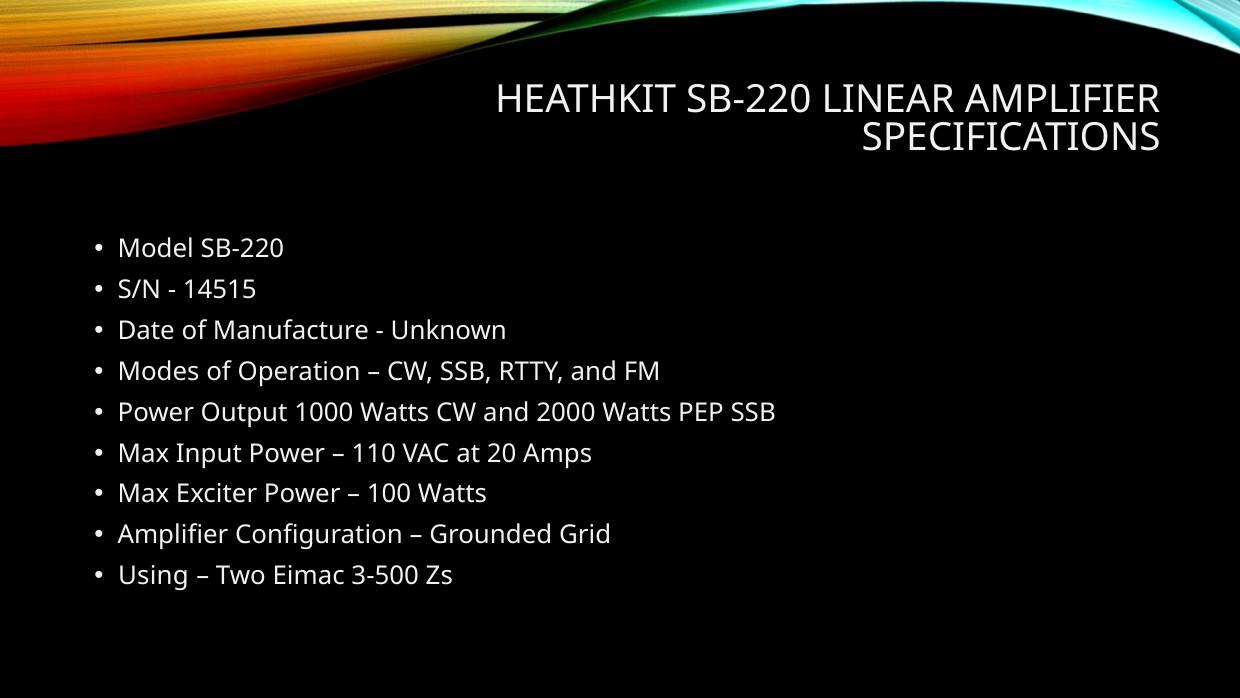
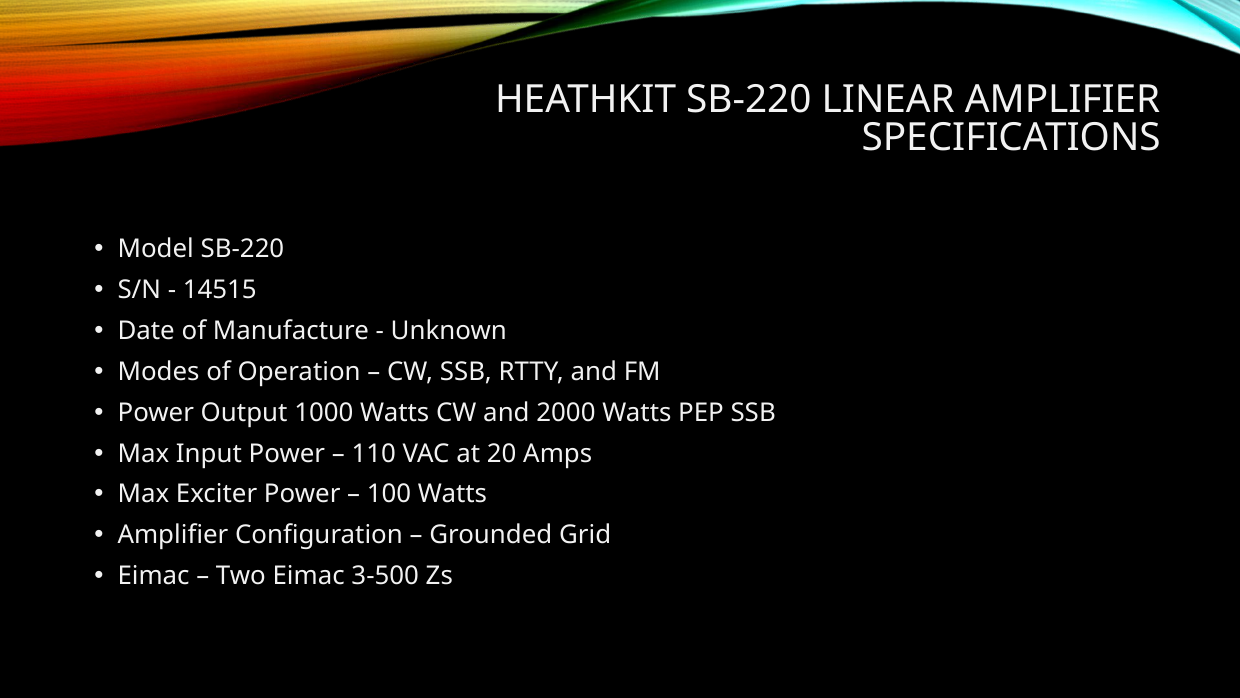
Using at (153, 576): Using -> Eimac
